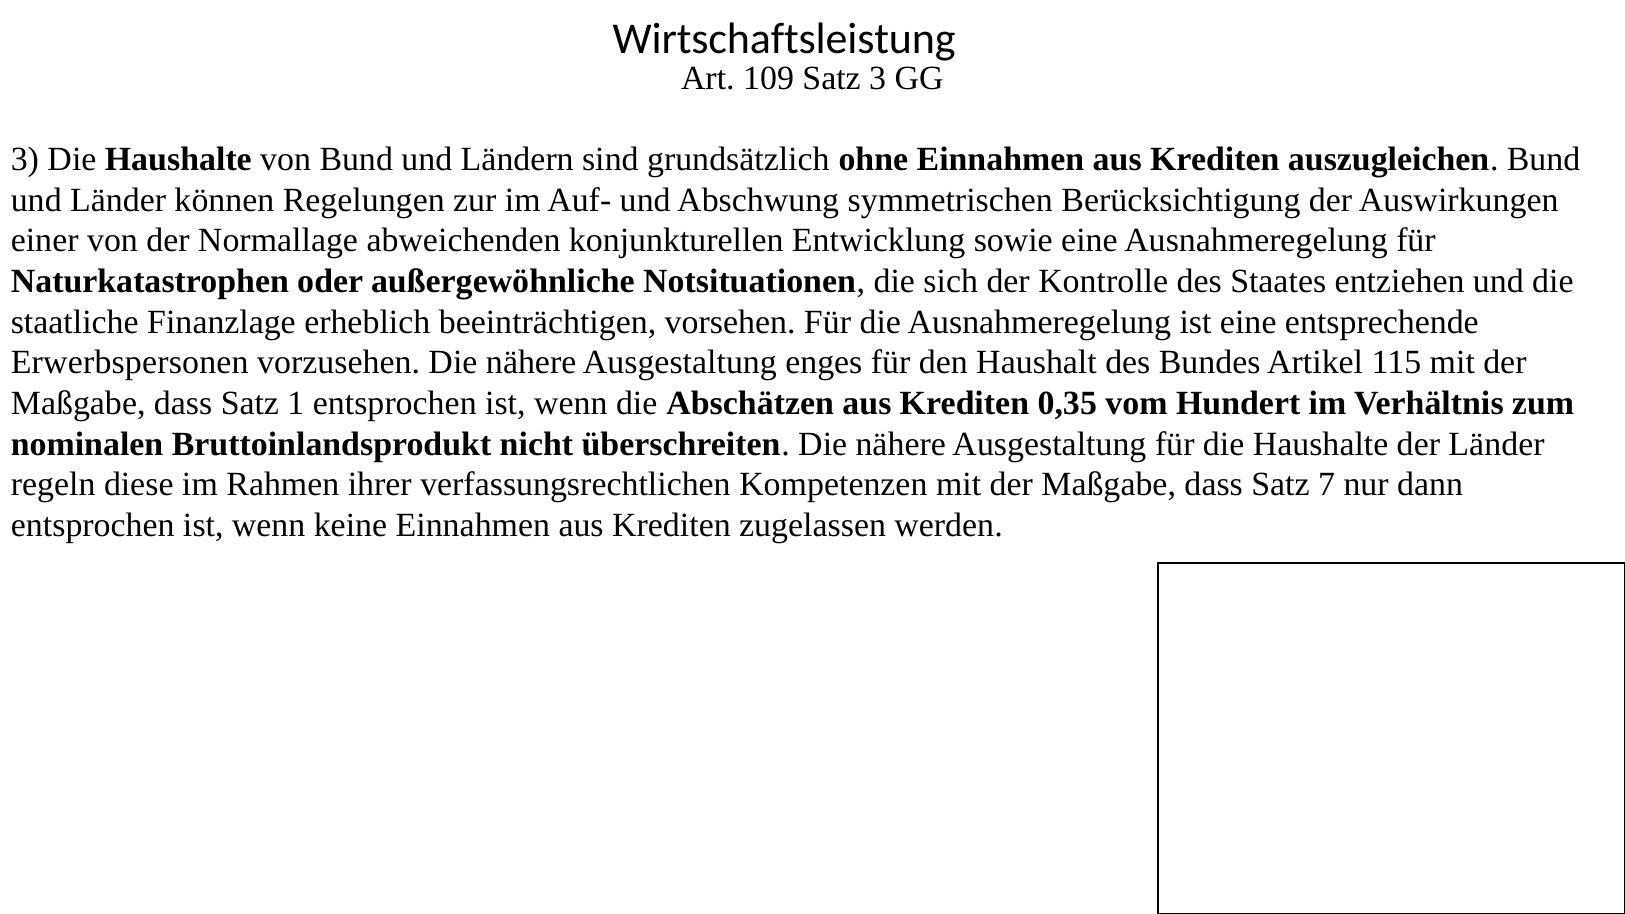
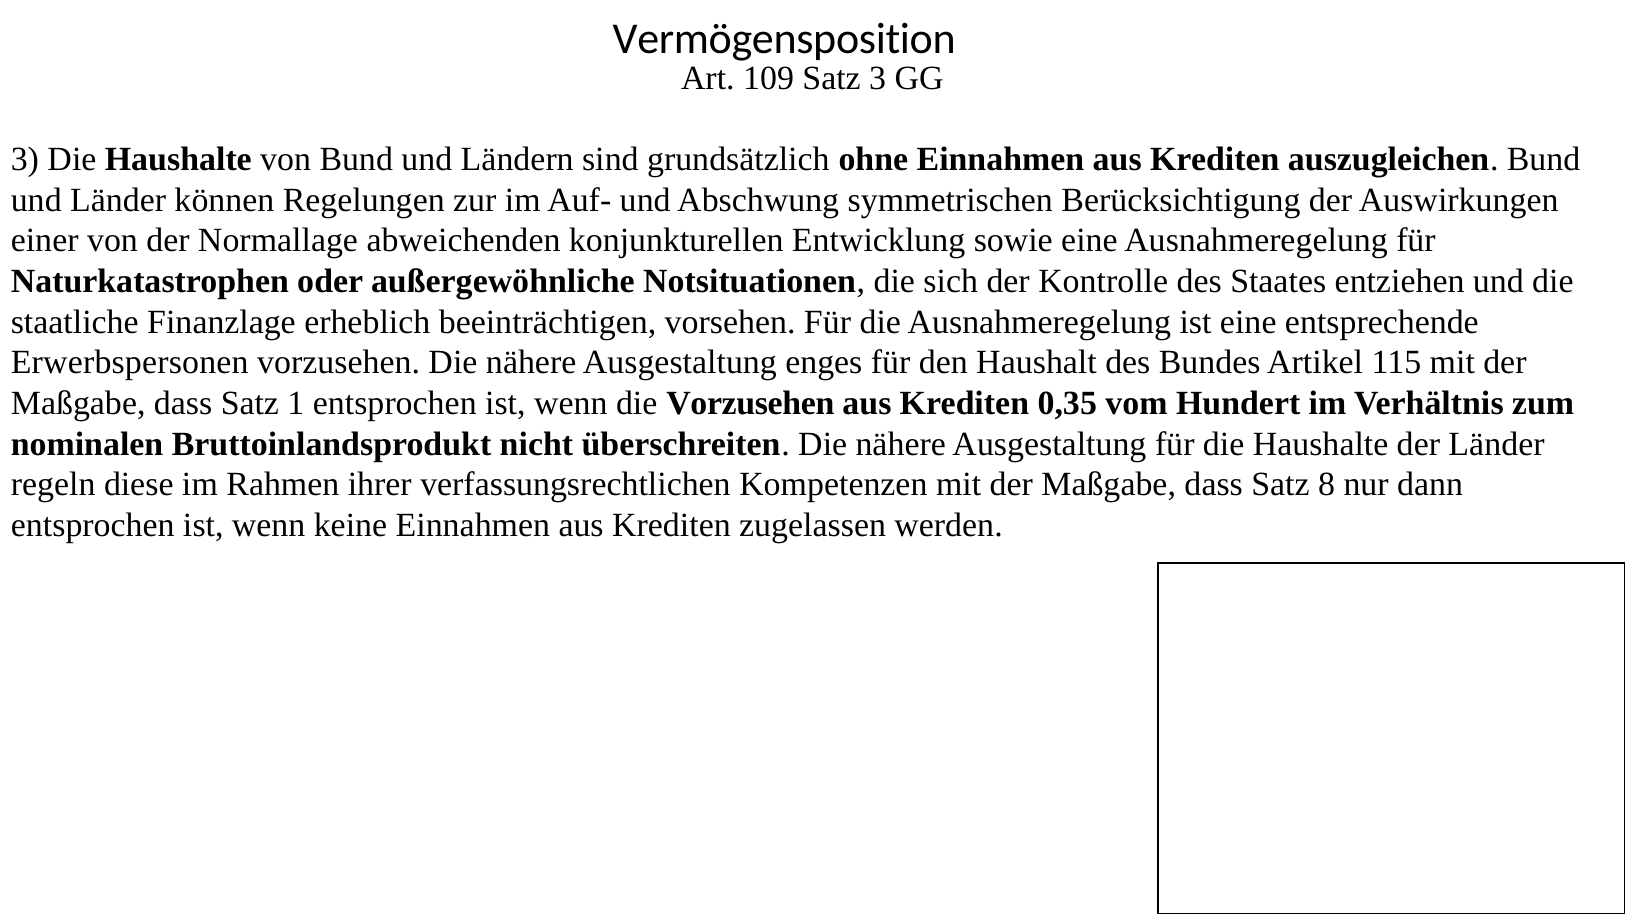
Wirtschaftsleistung: Wirtschaftsleistung -> Vermögensposition
die Abschätzen: Abschätzen -> Vorzusehen
7: 7 -> 8
